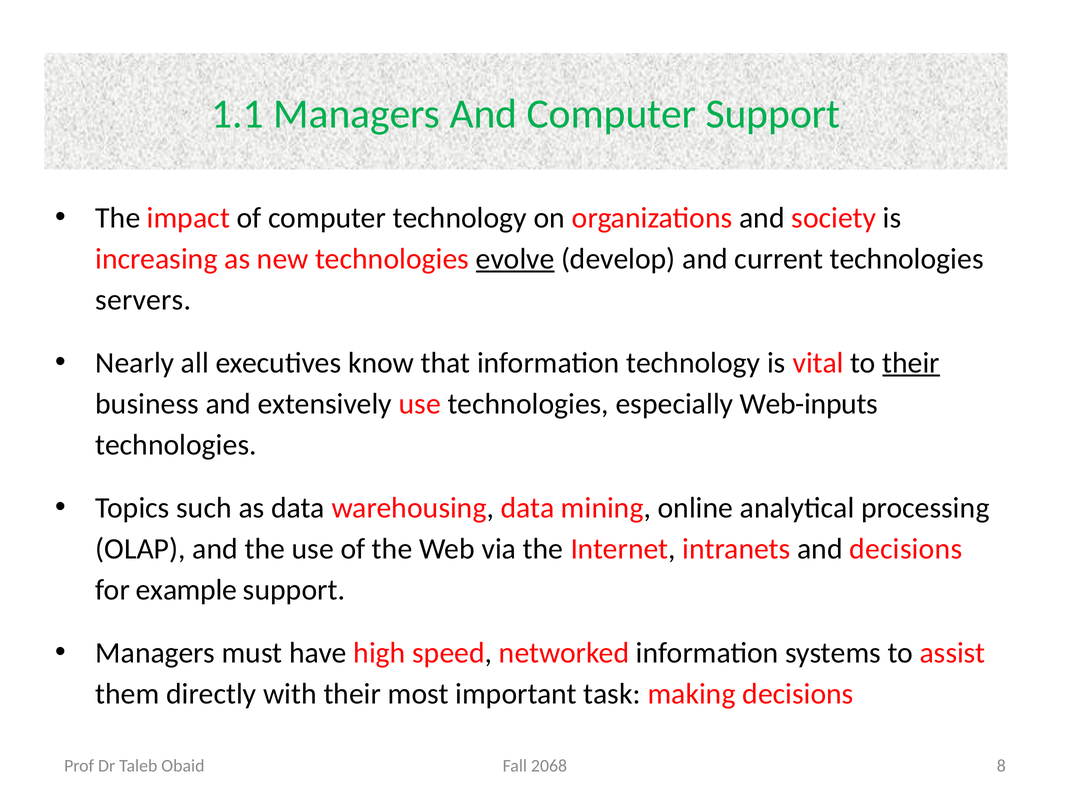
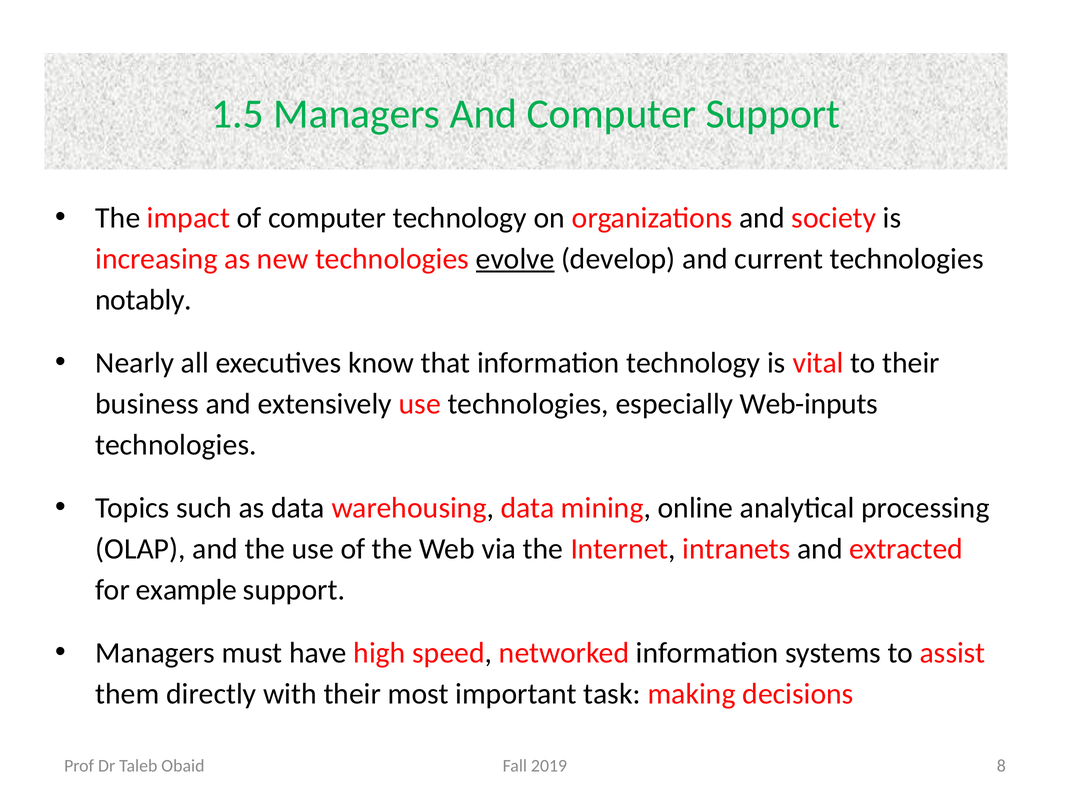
1.1: 1.1 -> 1.5
servers: servers -> notably
their at (911, 363) underline: present -> none
and decisions: decisions -> extracted
2068: 2068 -> 2019
